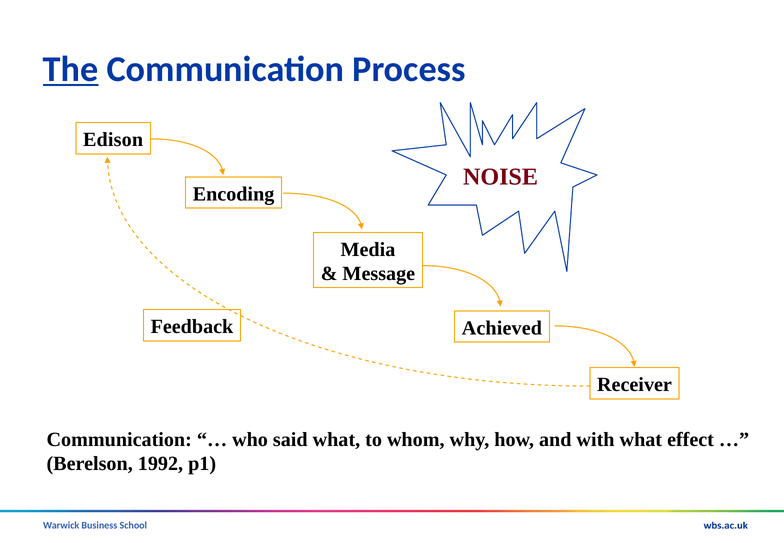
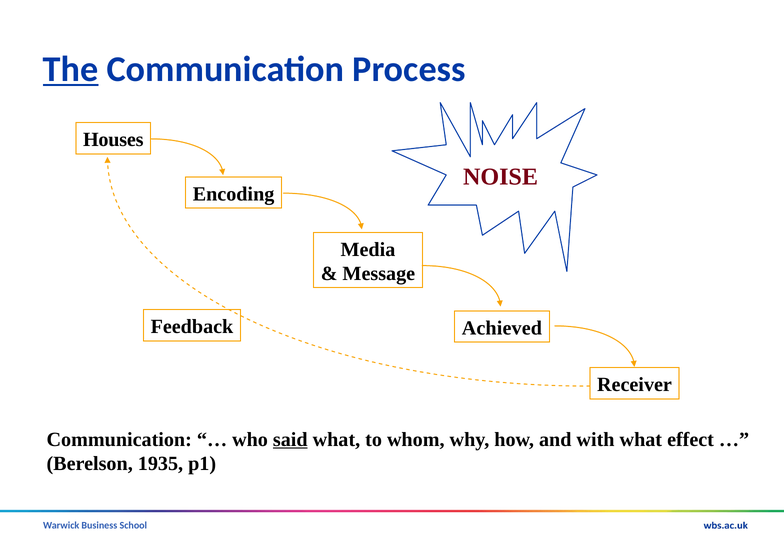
Edison: Edison -> Houses
said underline: none -> present
1992: 1992 -> 1935
